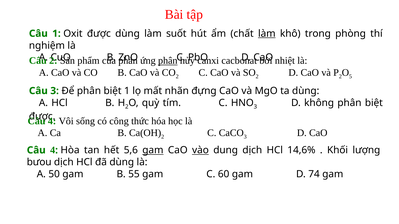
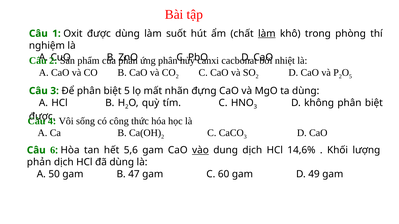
phân at (168, 61) underline: present -> none
biệt 1: 1 -> 5
4 at (53, 150): 4 -> 6
gam at (153, 150) underline: present -> none
bưou at (39, 162): bưou -> phản
55: 55 -> 47
74: 74 -> 49
